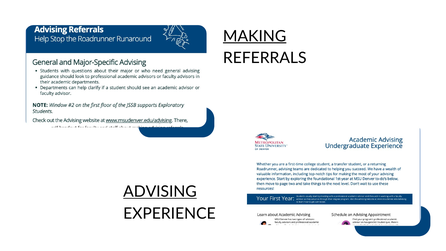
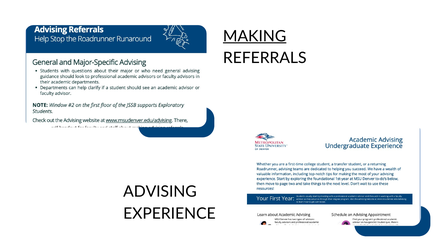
ADVISING underline: present -> none
